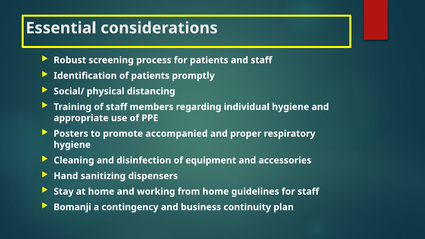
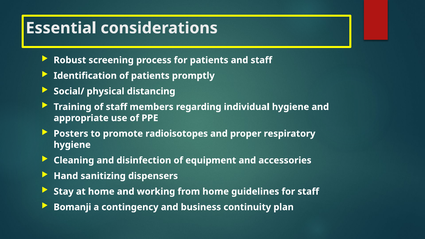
accompanied: accompanied -> radioisotopes
